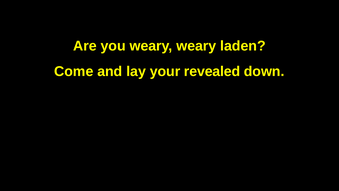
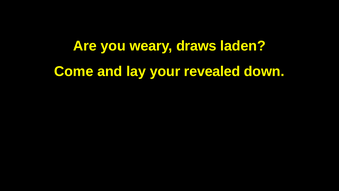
weary weary: weary -> draws
